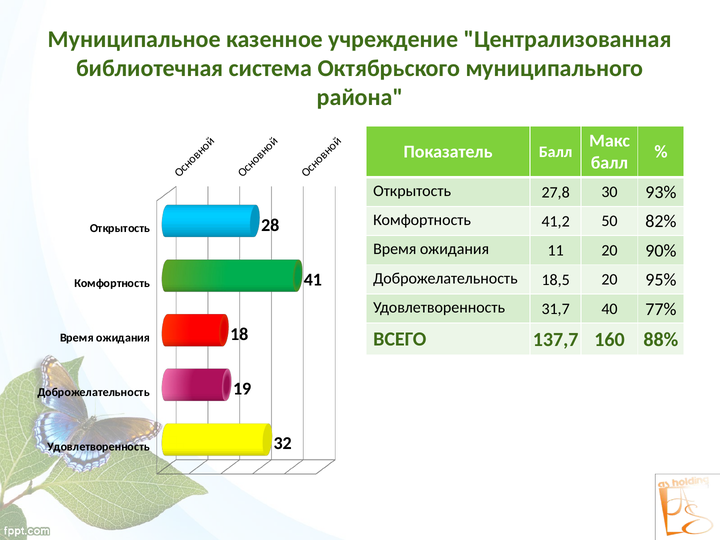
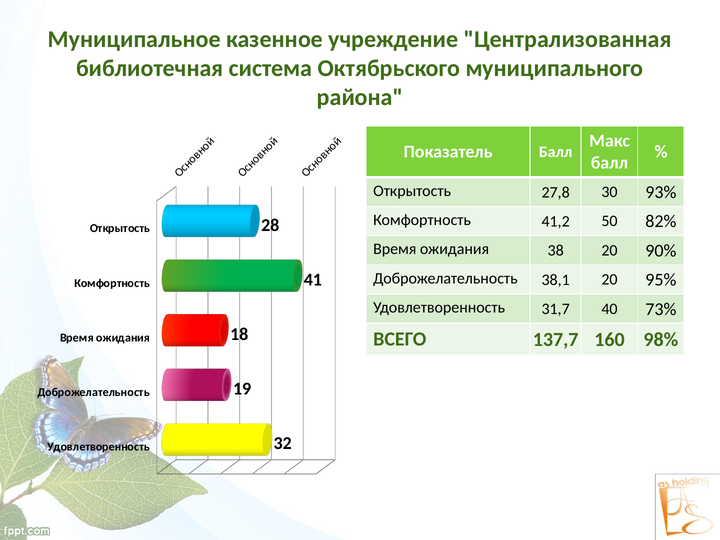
11: 11 -> 38
18,5: 18,5 -> 38,1
77%: 77% -> 73%
88%: 88% -> 98%
